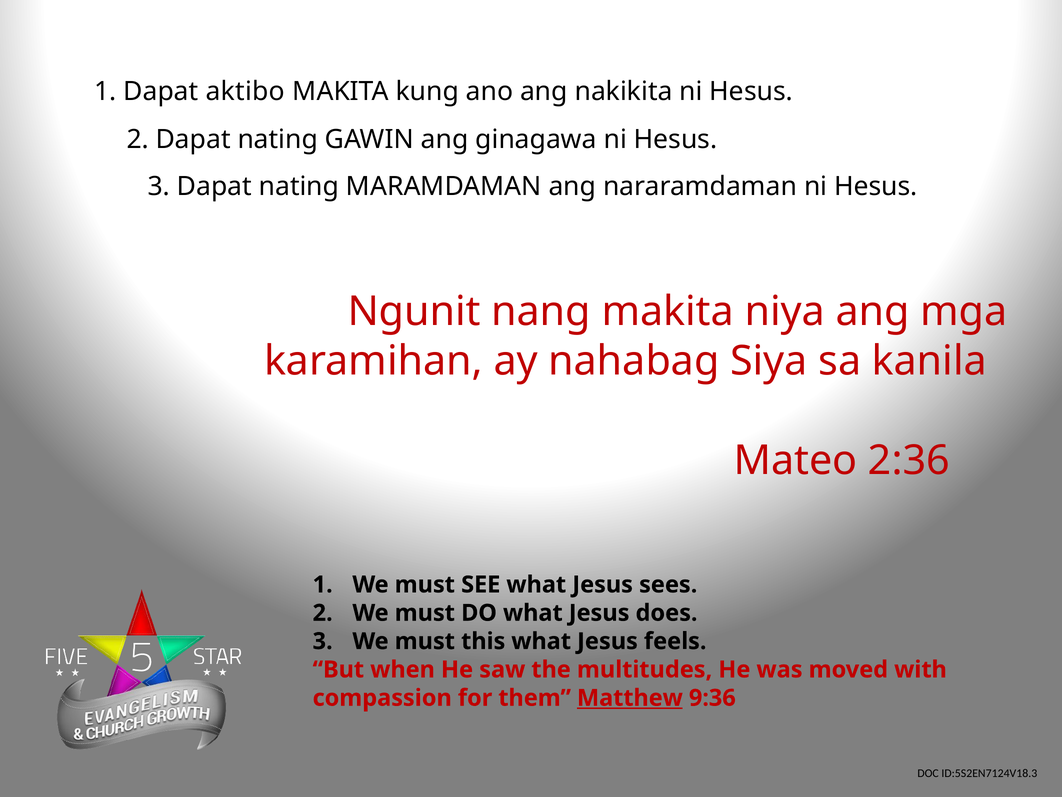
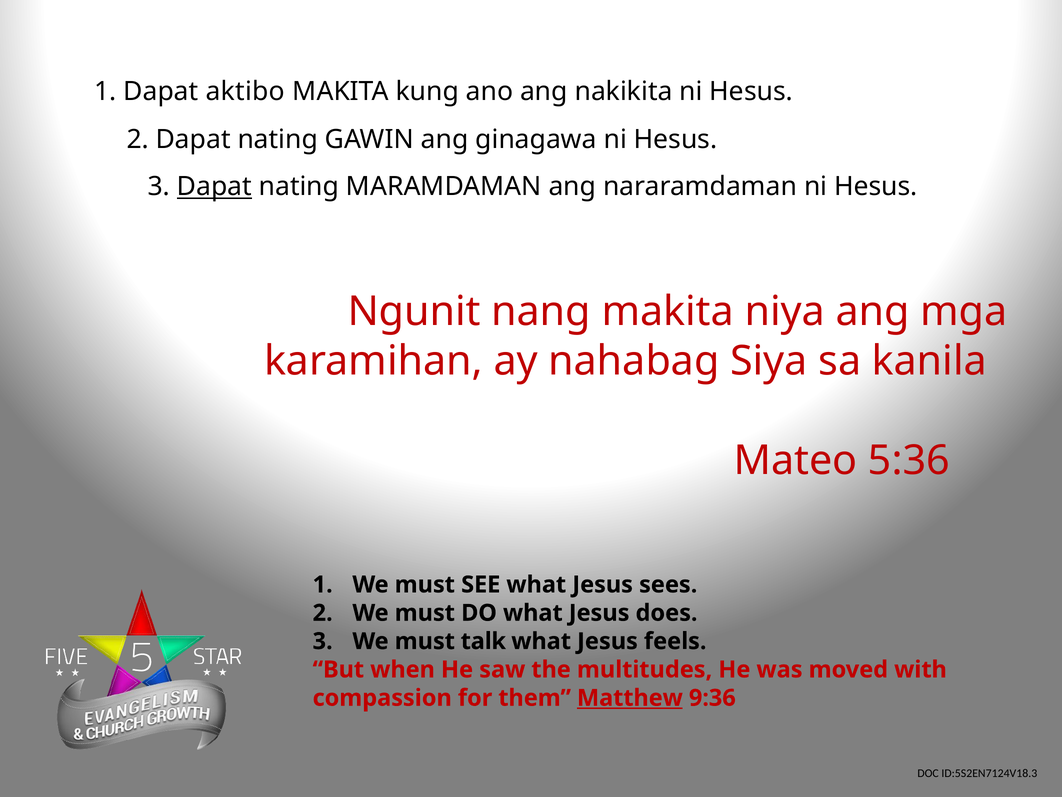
Dapat at (214, 187) underline: none -> present
2:36: 2:36 -> 5:36
this: this -> talk
